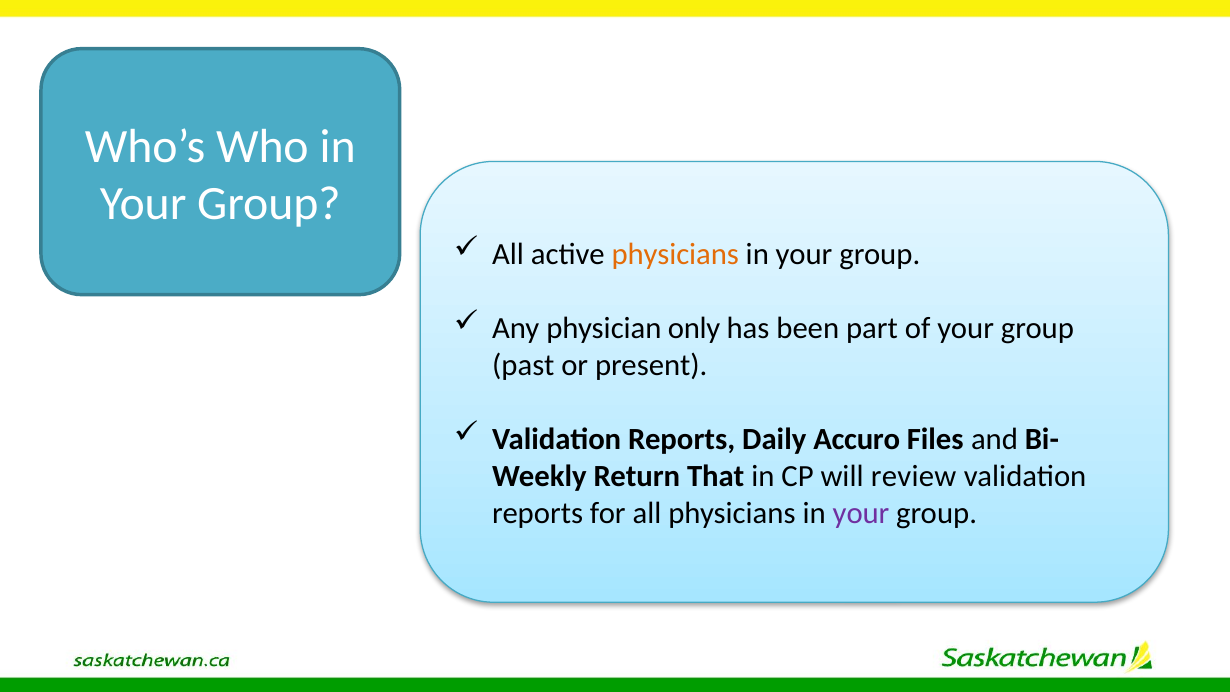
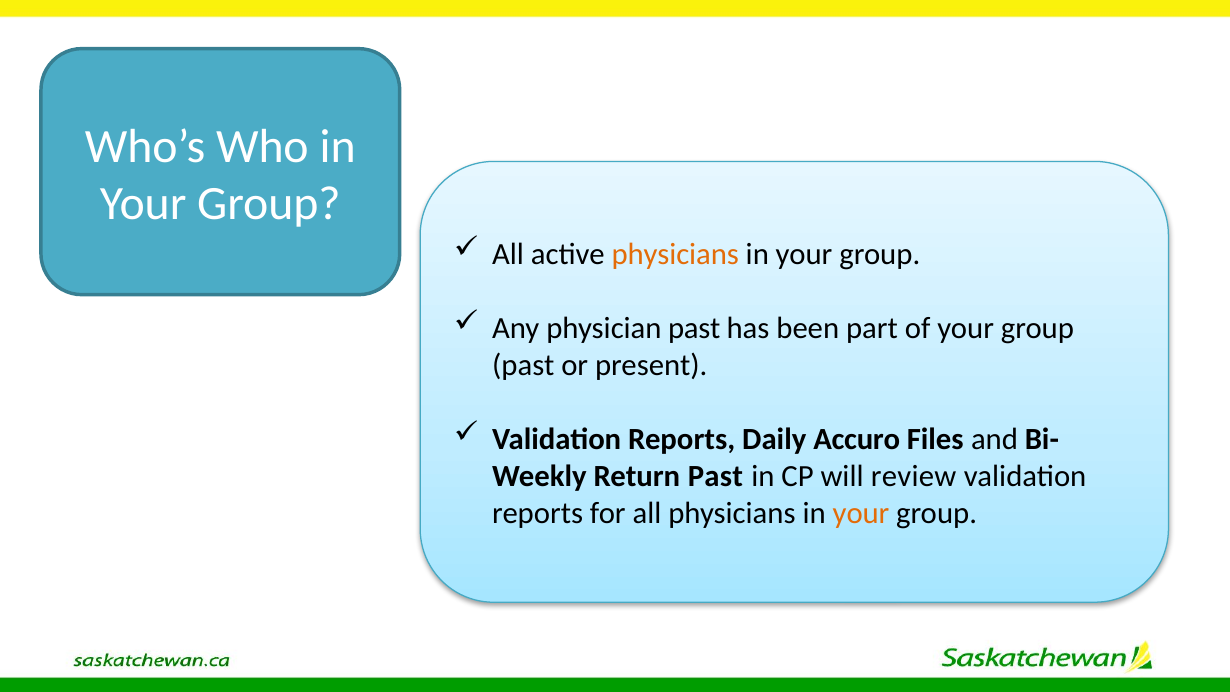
physician only: only -> past
Return That: That -> Past
your at (861, 513) colour: purple -> orange
